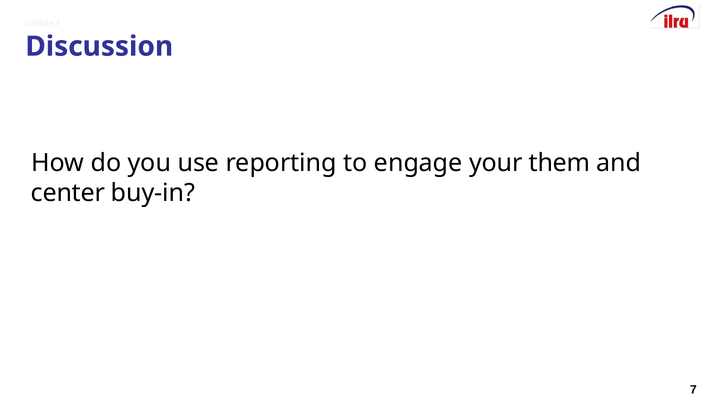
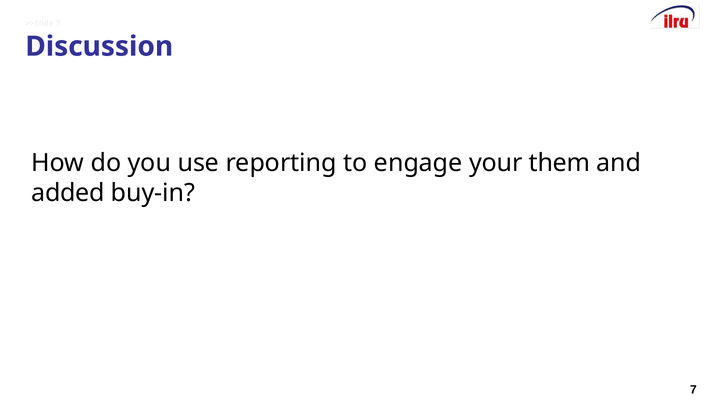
center: center -> added
